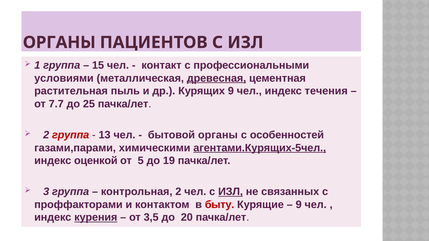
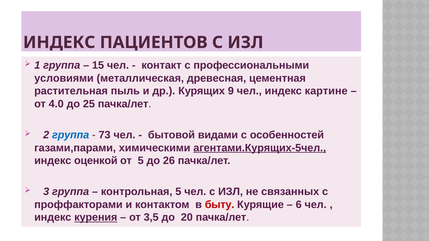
ОРГАНЫ at (59, 42): ОРГАНЫ -> ИНДЕКС
древесная underline: present -> none
течения: течения -> картине
7.7: 7.7 -> 4.0
группа at (71, 135) colour: red -> blue
13: 13 -> 73
бытовой органы: органы -> видами
19: 19 -> 26
контрольная 2: 2 -> 5
ИЗЛ at (231, 192) underline: present -> none
9 at (299, 205): 9 -> 6
